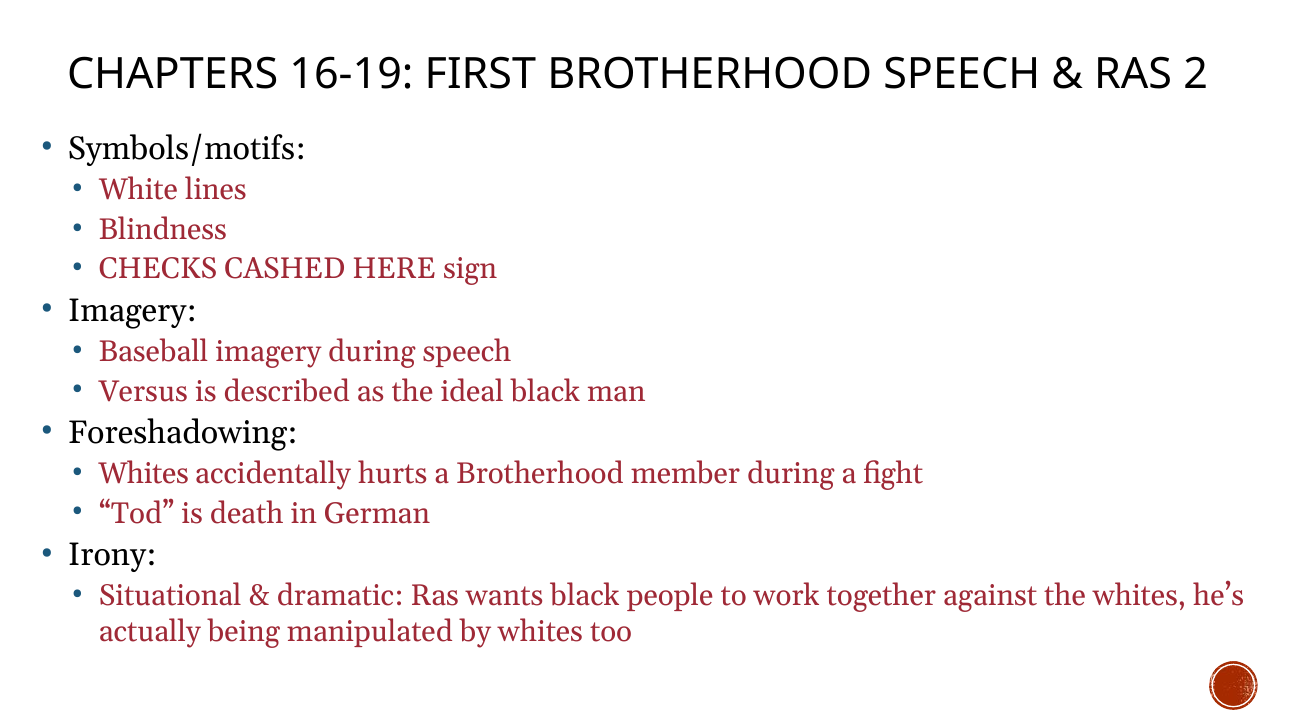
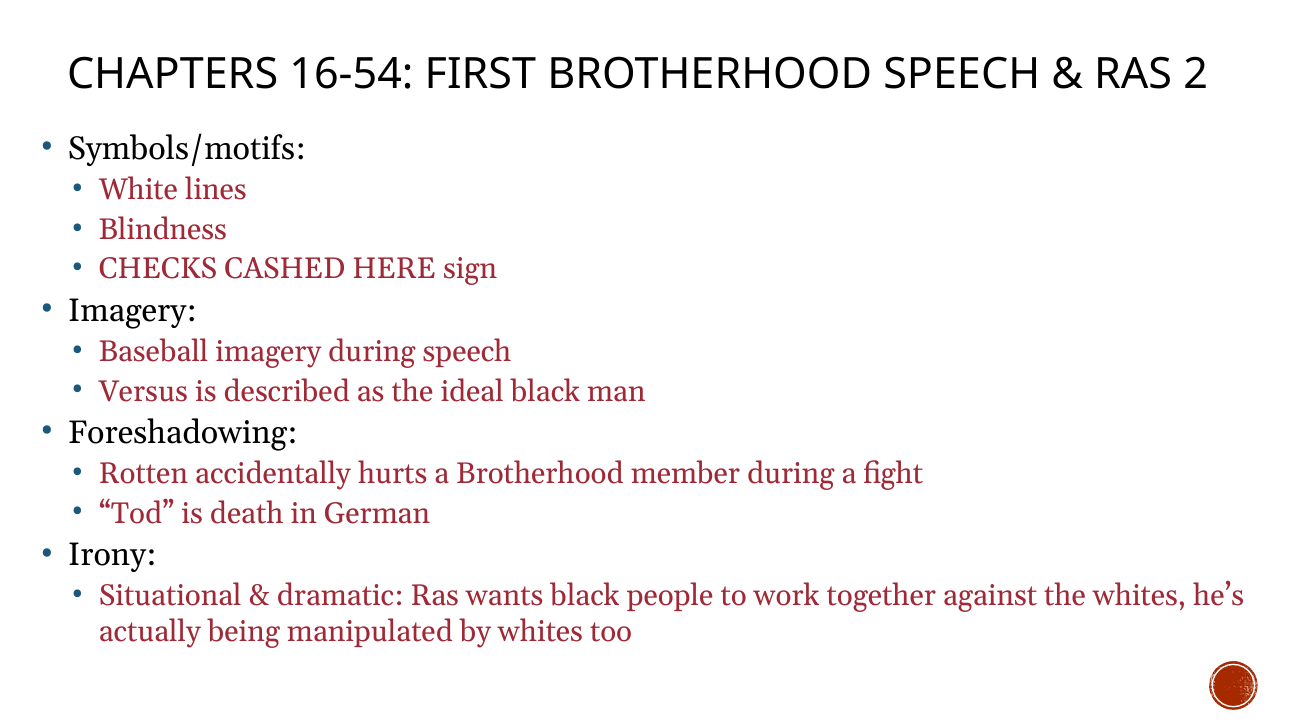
16-19: 16-19 -> 16-54
Whites at (144, 473): Whites -> Rotten
